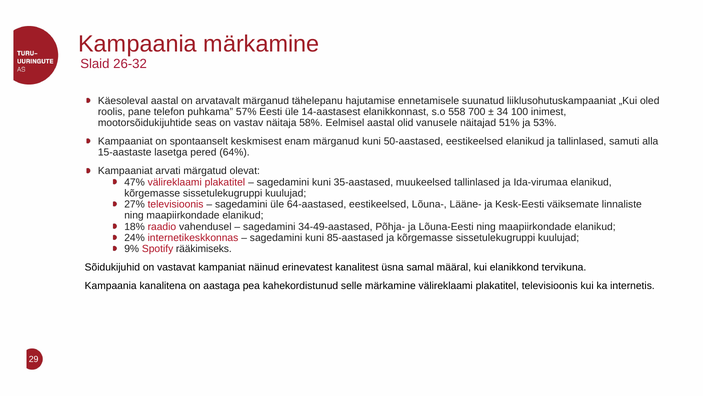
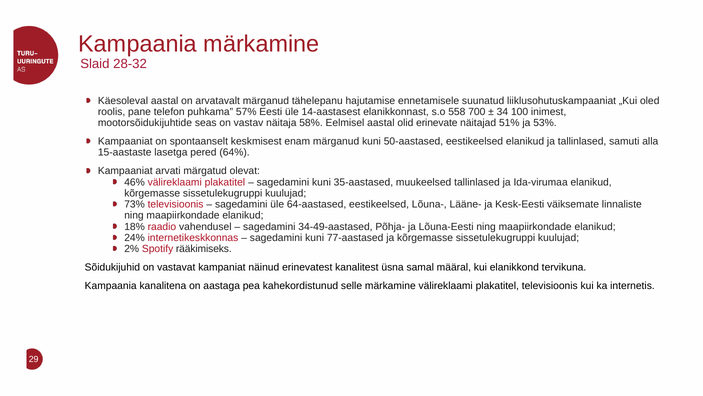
26-32: 26-32 -> 28-32
vanusele: vanusele -> erinevate
47%: 47% -> 46%
27%: 27% -> 73%
85-aastased: 85-aastased -> 77-aastased
9%: 9% -> 2%
